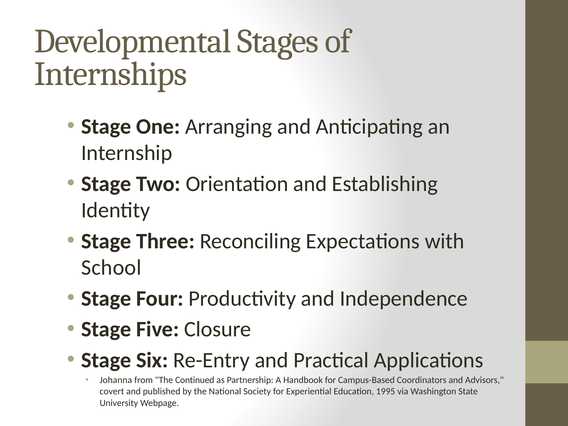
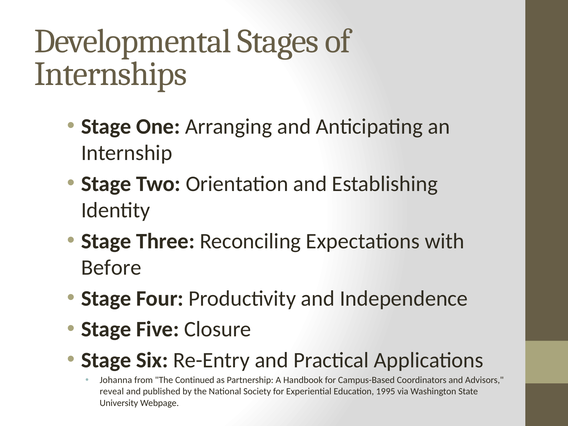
School: School -> Before
covert: covert -> reveal
